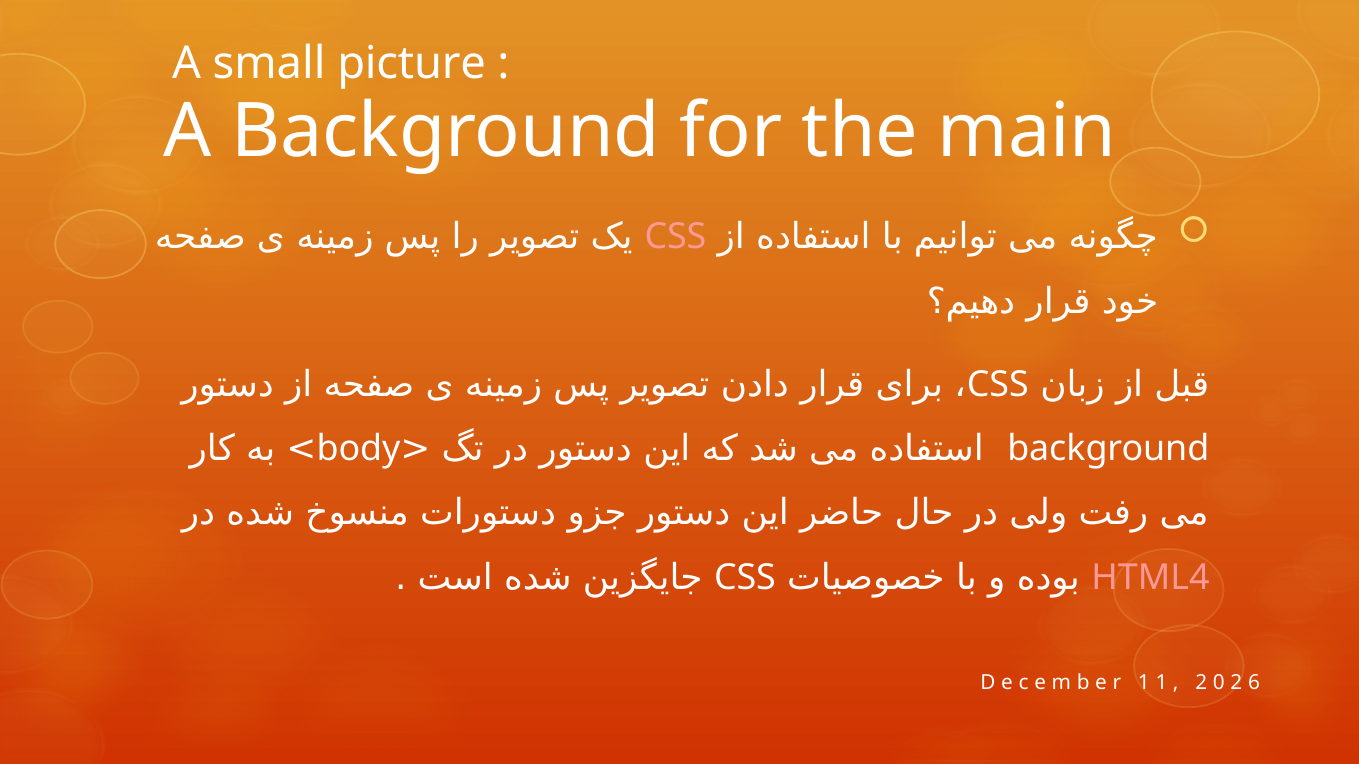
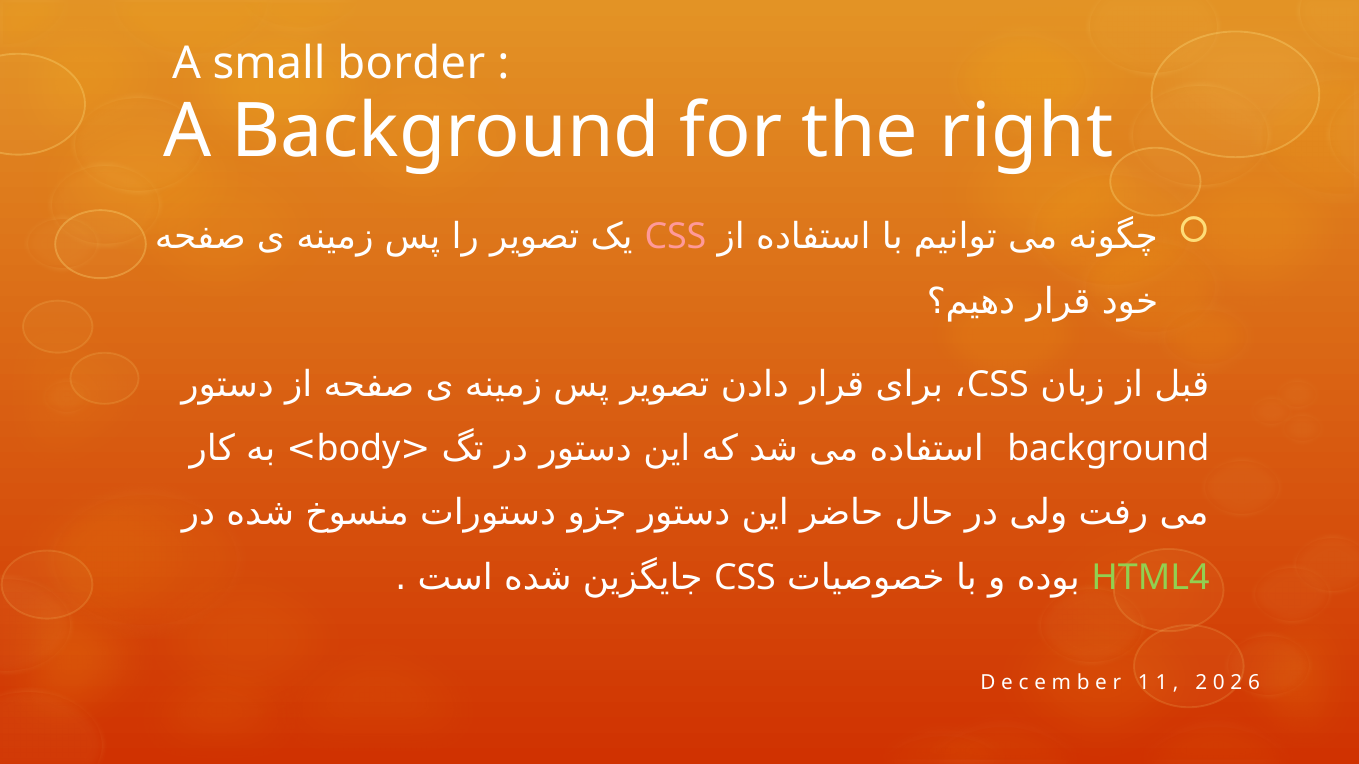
picture: picture -> border
main: main -> right
HTML4 colour: pink -> light green
